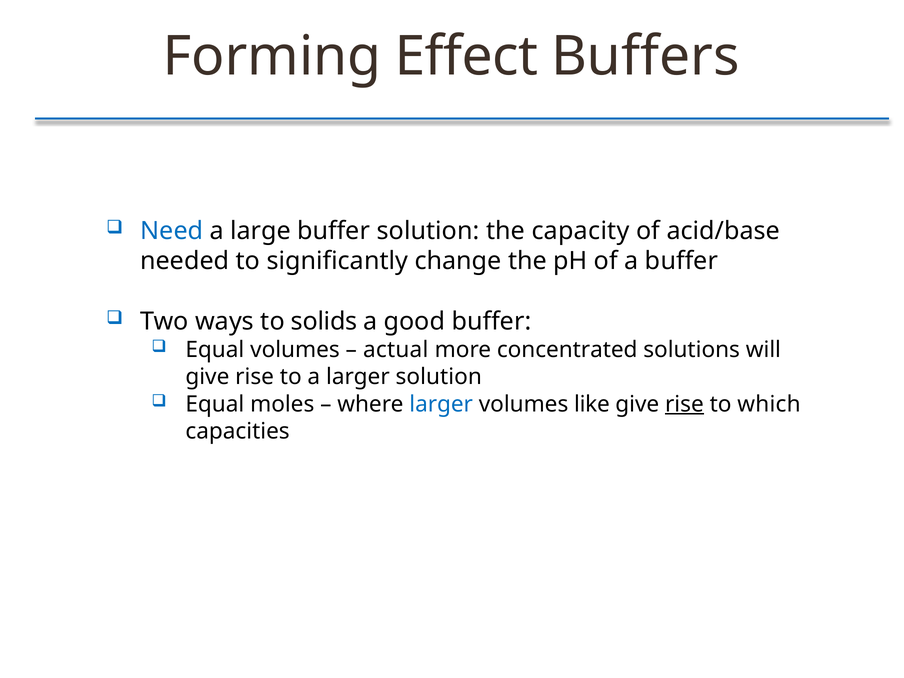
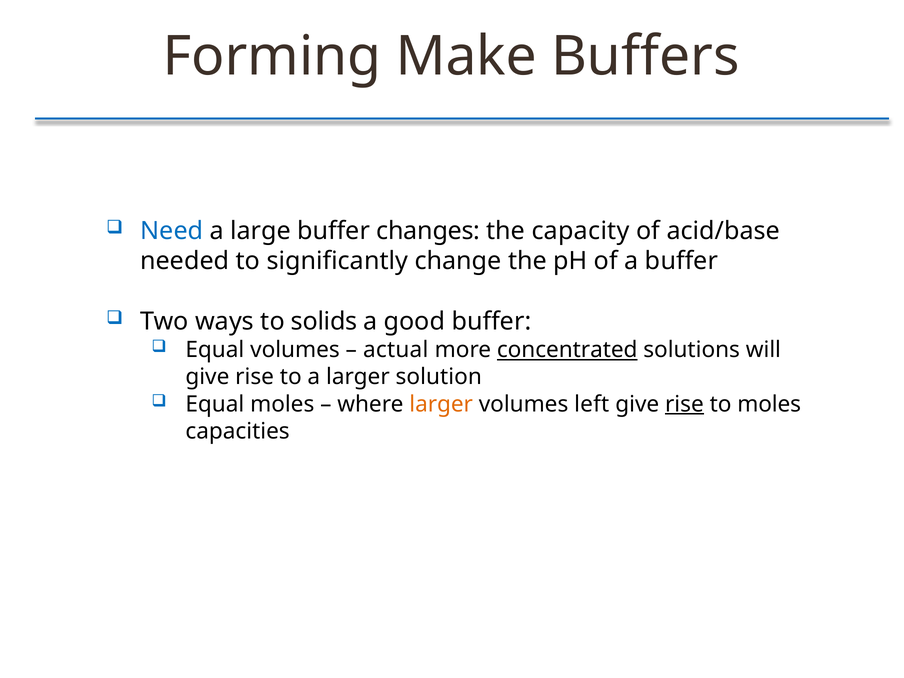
Effect: Effect -> Make
buffer solution: solution -> changes
concentrated underline: none -> present
larger at (441, 404) colour: blue -> orange
like: like -> left
to which: which -> moles
